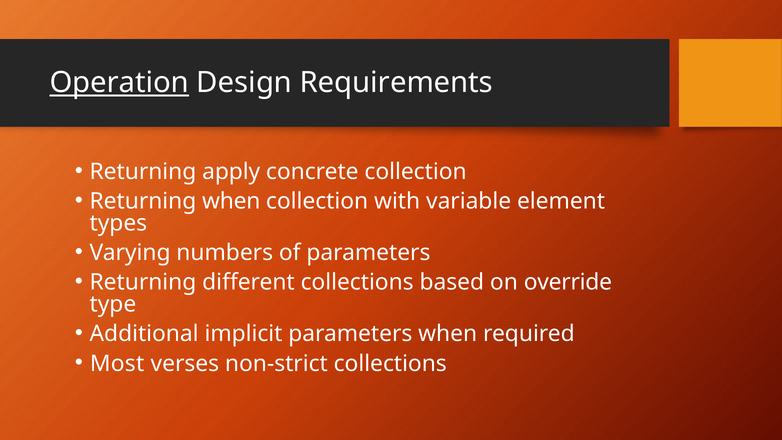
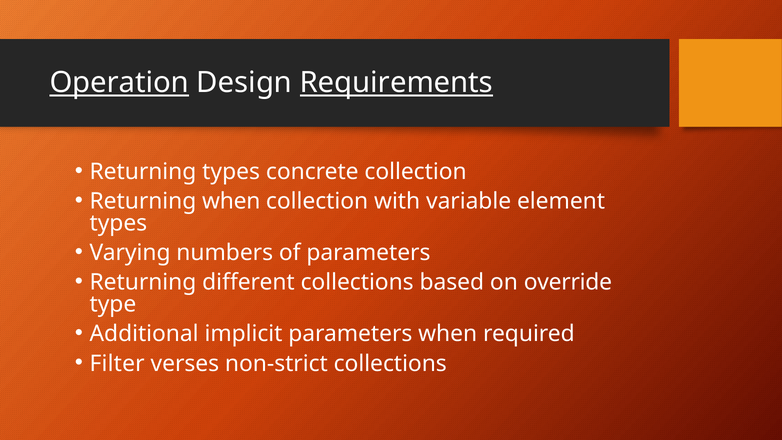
Requirements underline: none -> present
Returning apply: apply -> types
Most: Most -> Filter
